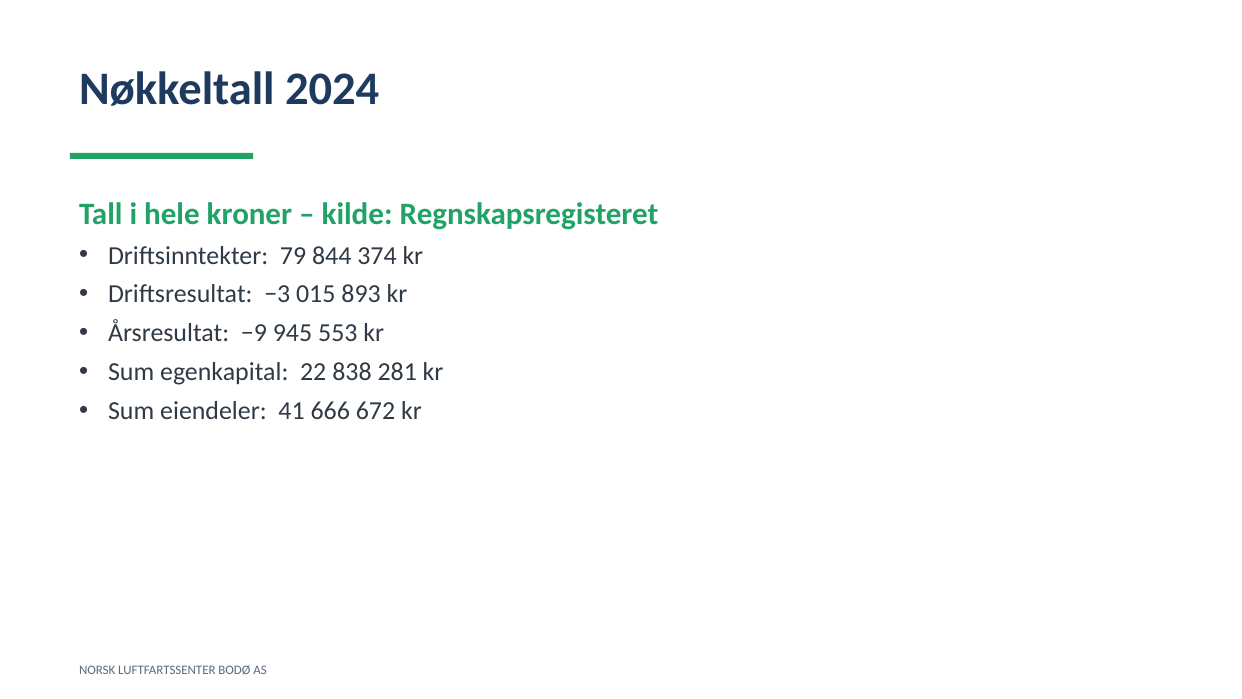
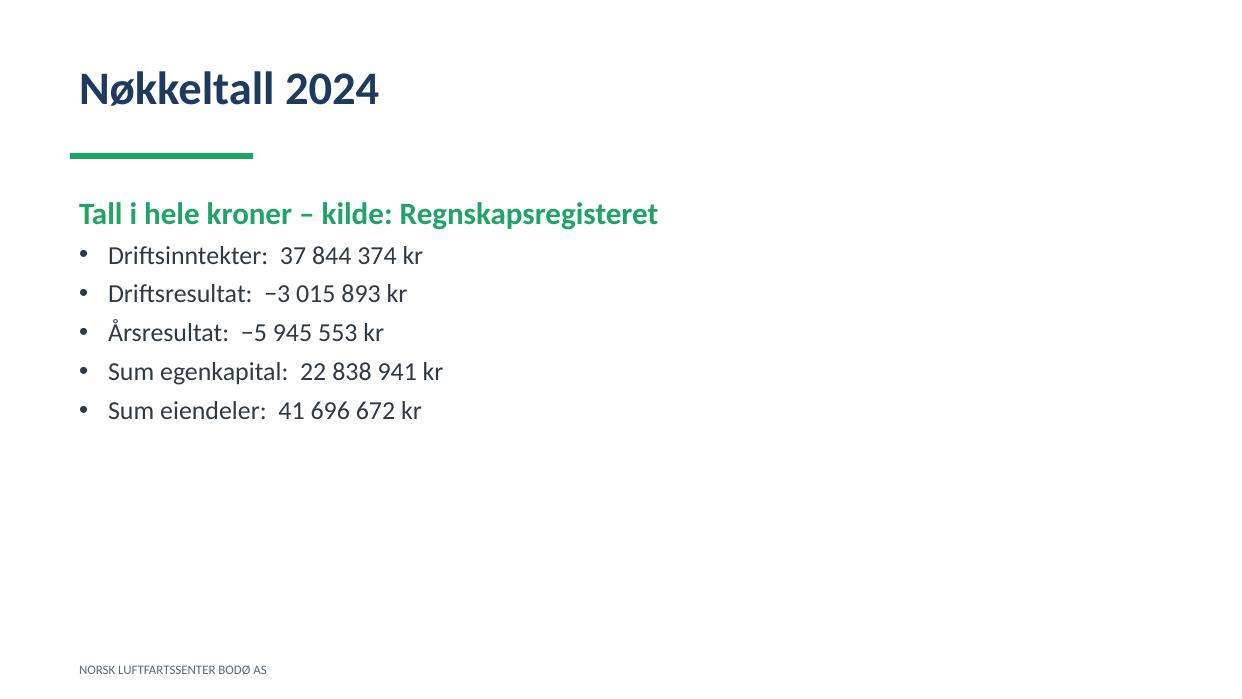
79: 79 -> 37
−9: −9 -> −5
281: 281 -> 941
666: 666 -> 696
